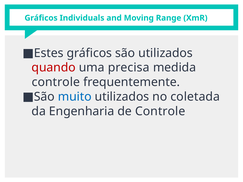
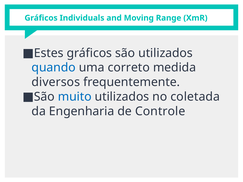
quando colour: red -> blue
precisa: precisa -> correto
controle at (56, 82): controle -> diversos
